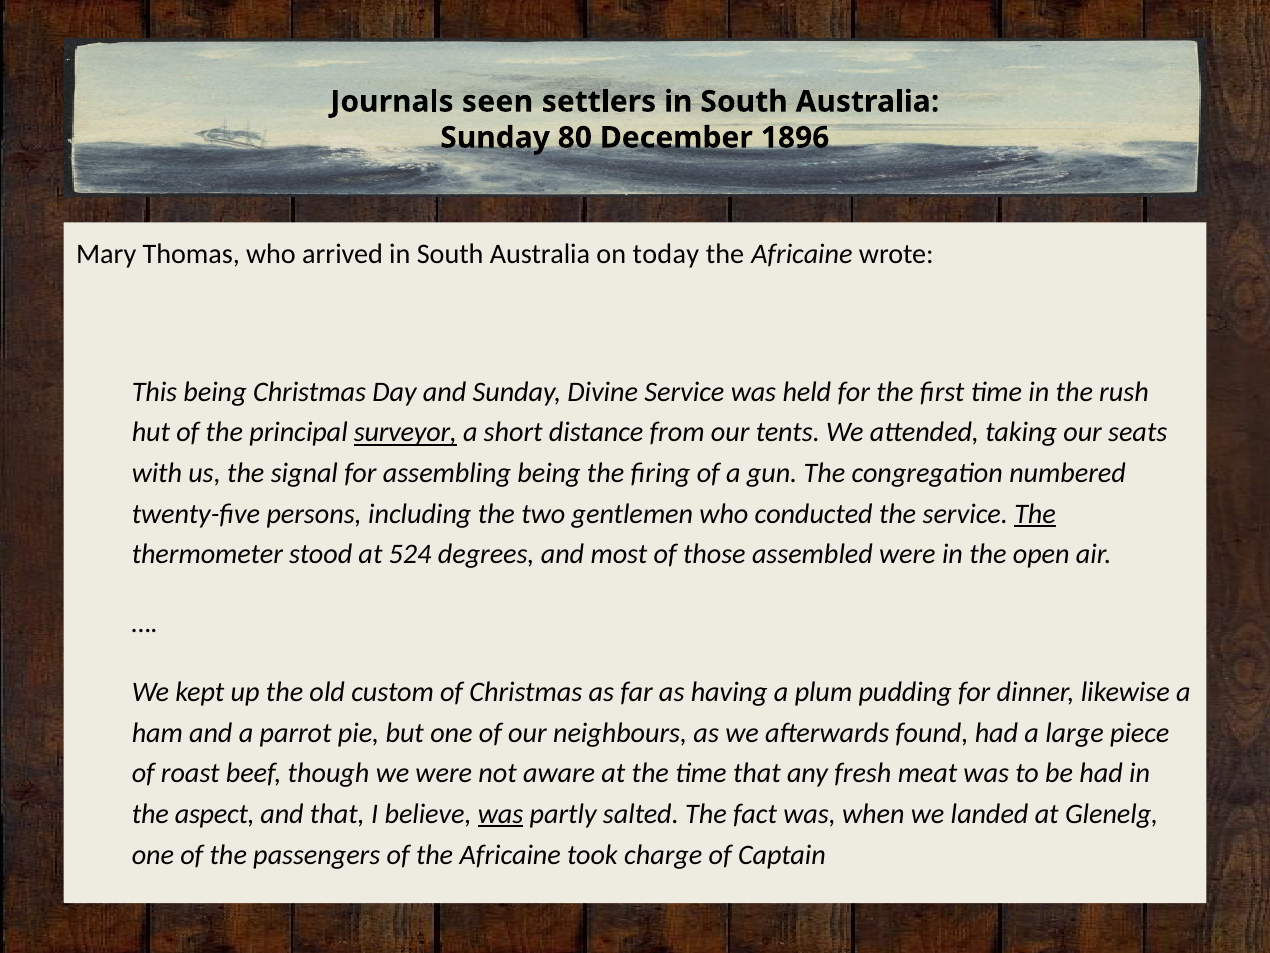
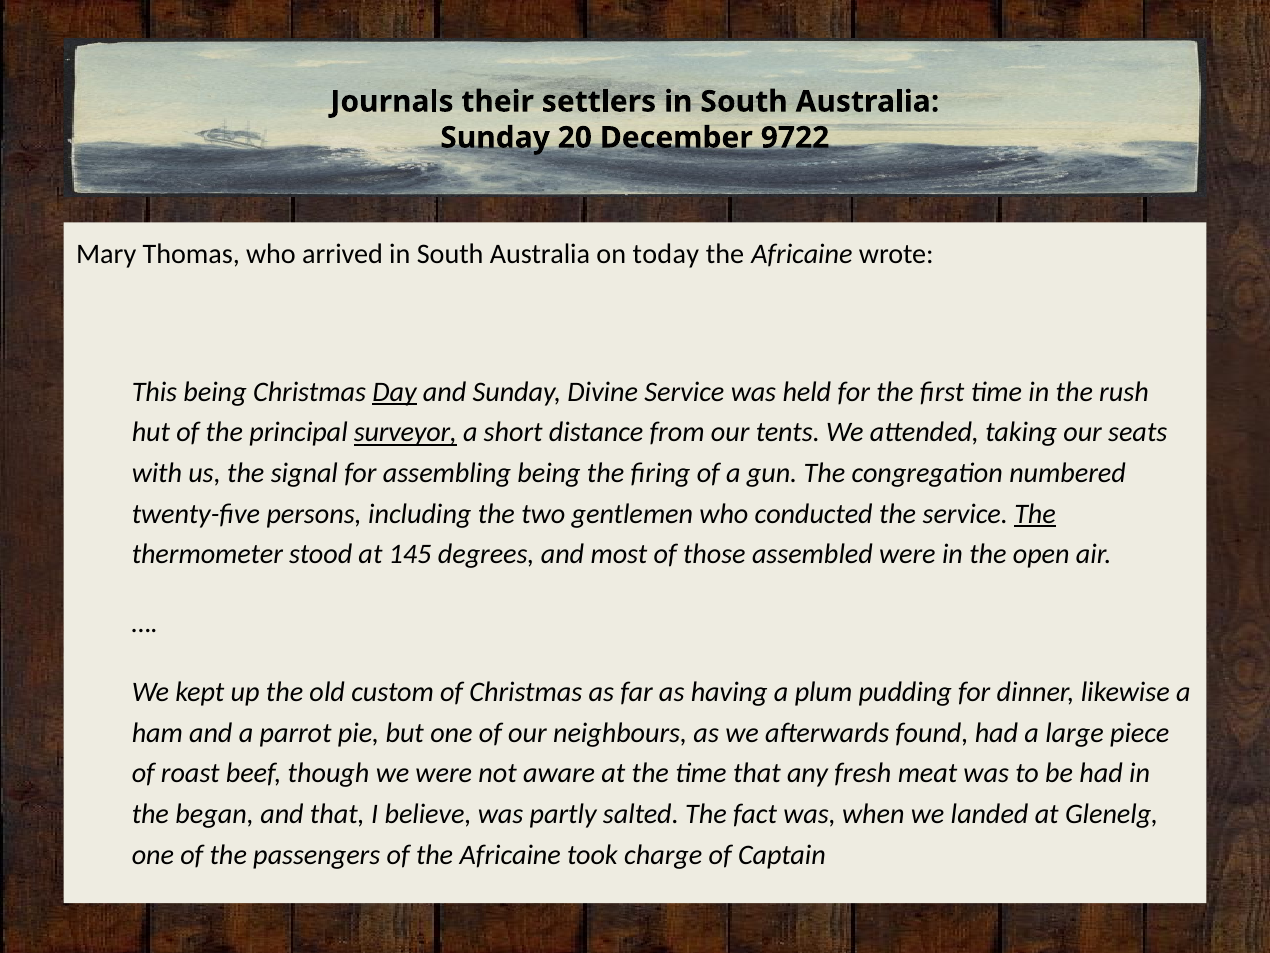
seen: seen -> their
80: 80 -> 20
1896: 1896 -> 9722
Day underline: none -> present
524: 524 -> 145
aspect: aspect -> began
was at (501, 814) underline: present -> none
